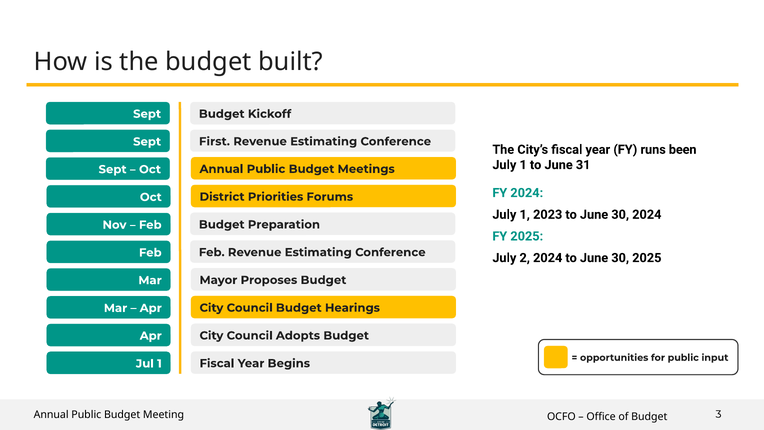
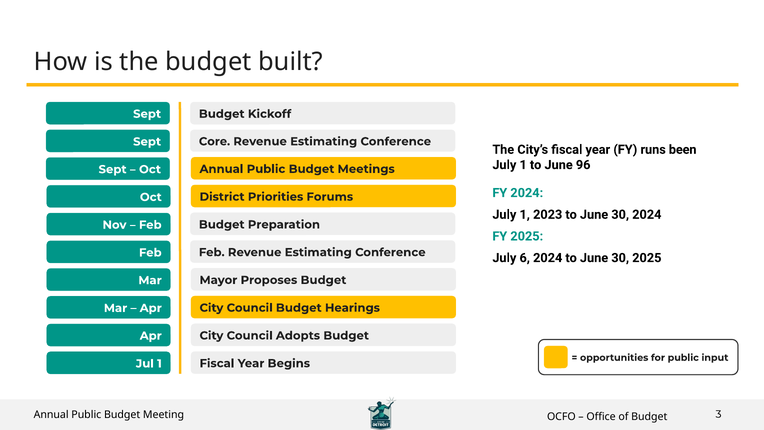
First: First -> Core
31: 31 -> 96
2: 2 -> 6
